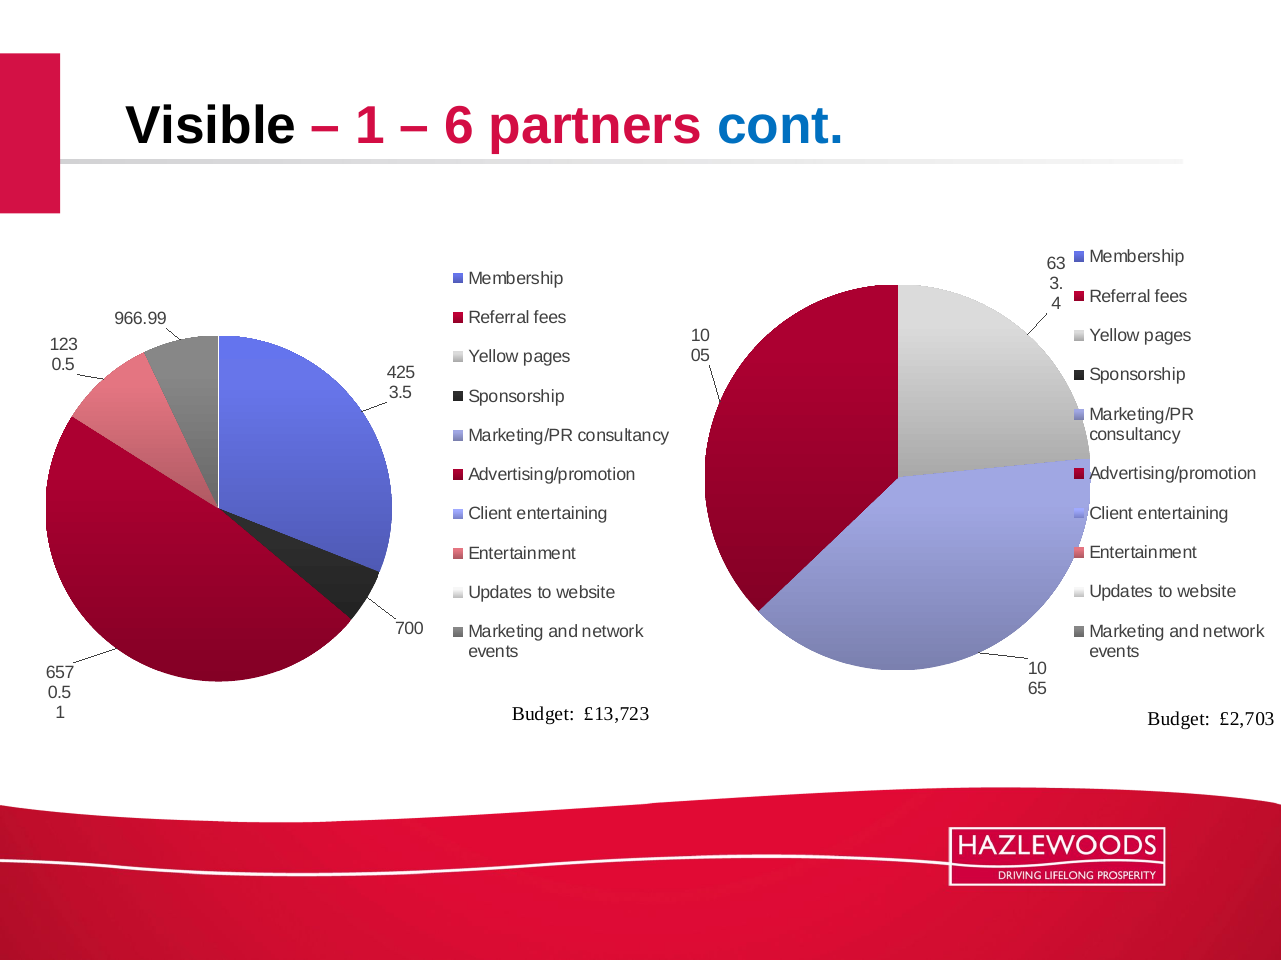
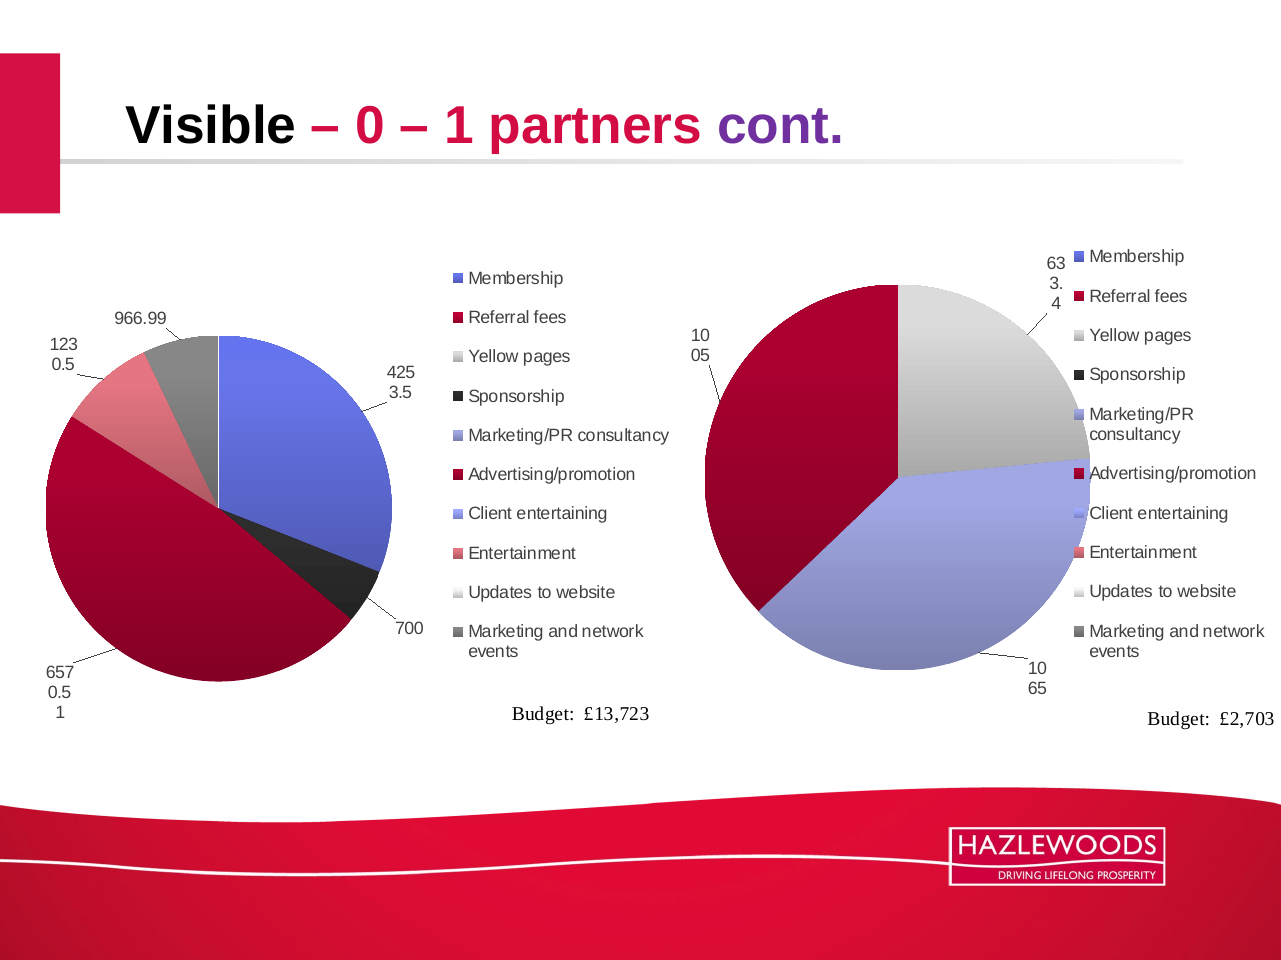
1 at (370, 126): 1 -> 0
6 at (459, 126): 6 -> 1
cont colour: blue -> purple
